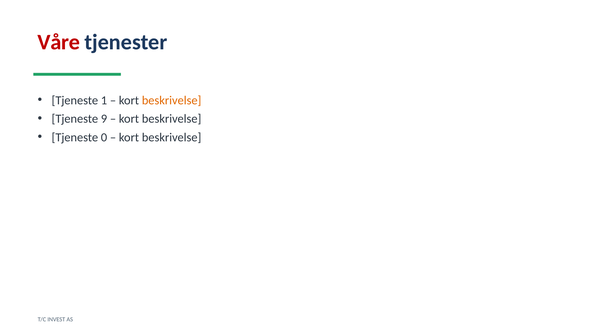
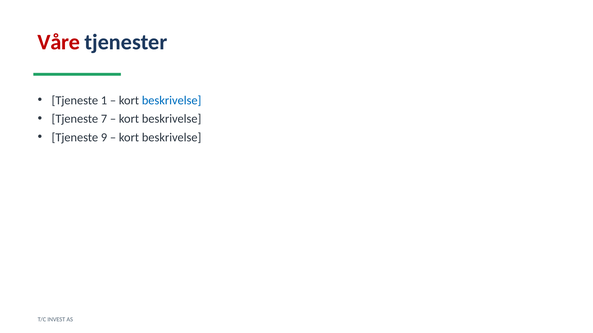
beskrivelse at (172, 100) colour: orange -> blue
9: 9 -> 7
0: 0 -> 9
